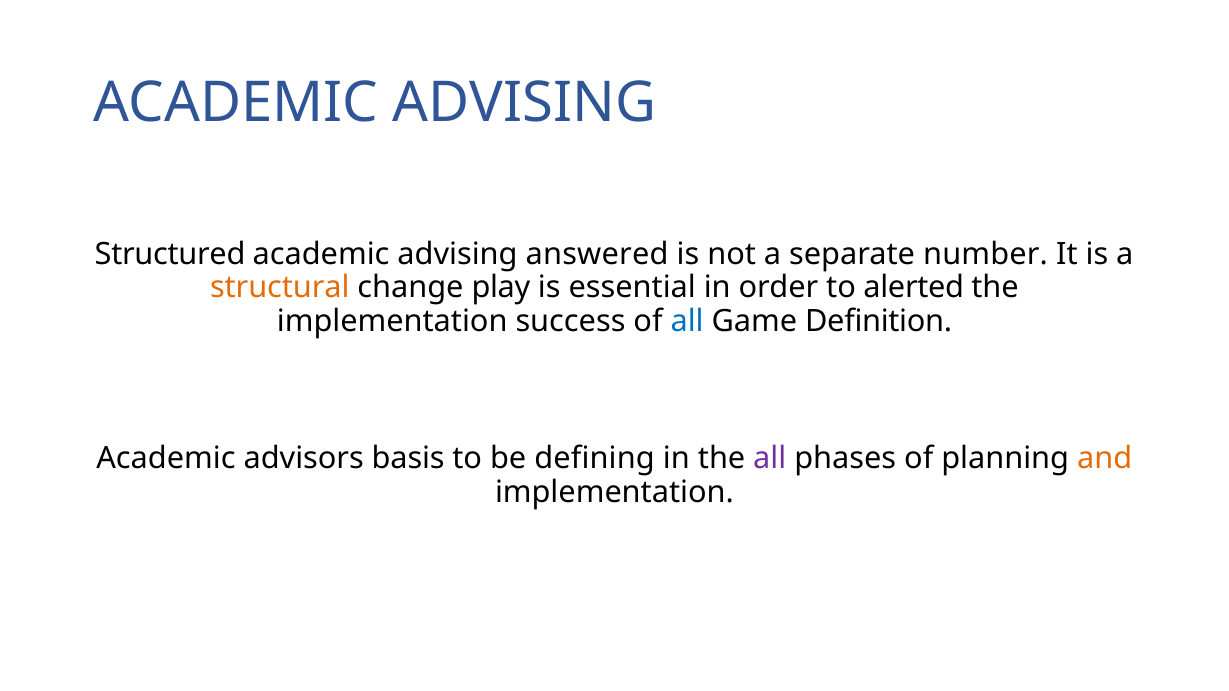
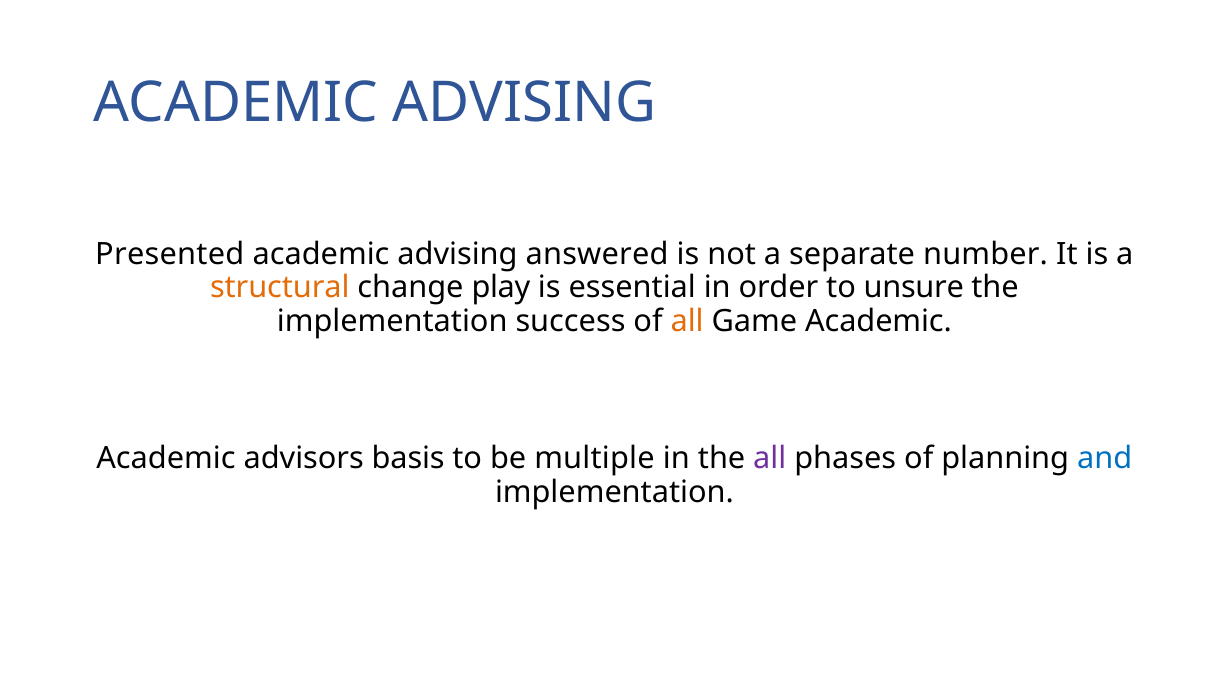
Structured: Structured -> Presented
alerted: alerted -> unsure
all at (687, 321) colour: blue -> orange
Game Definition: Definition -> Academic
defining: defining -> multiple
and colour: orange -> blue
